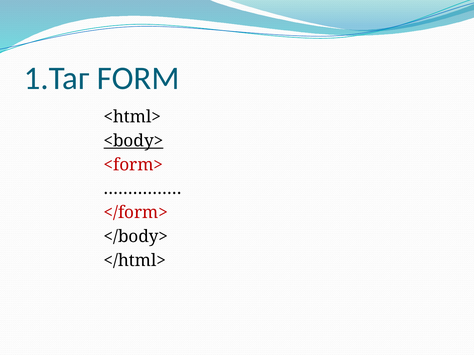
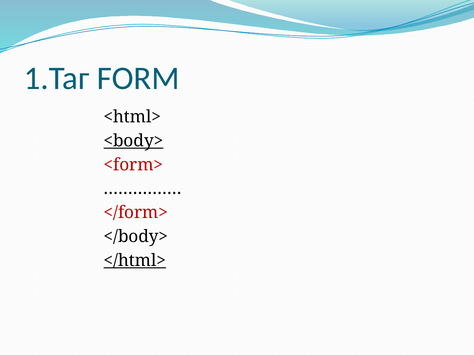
</html> underline: none -> present
